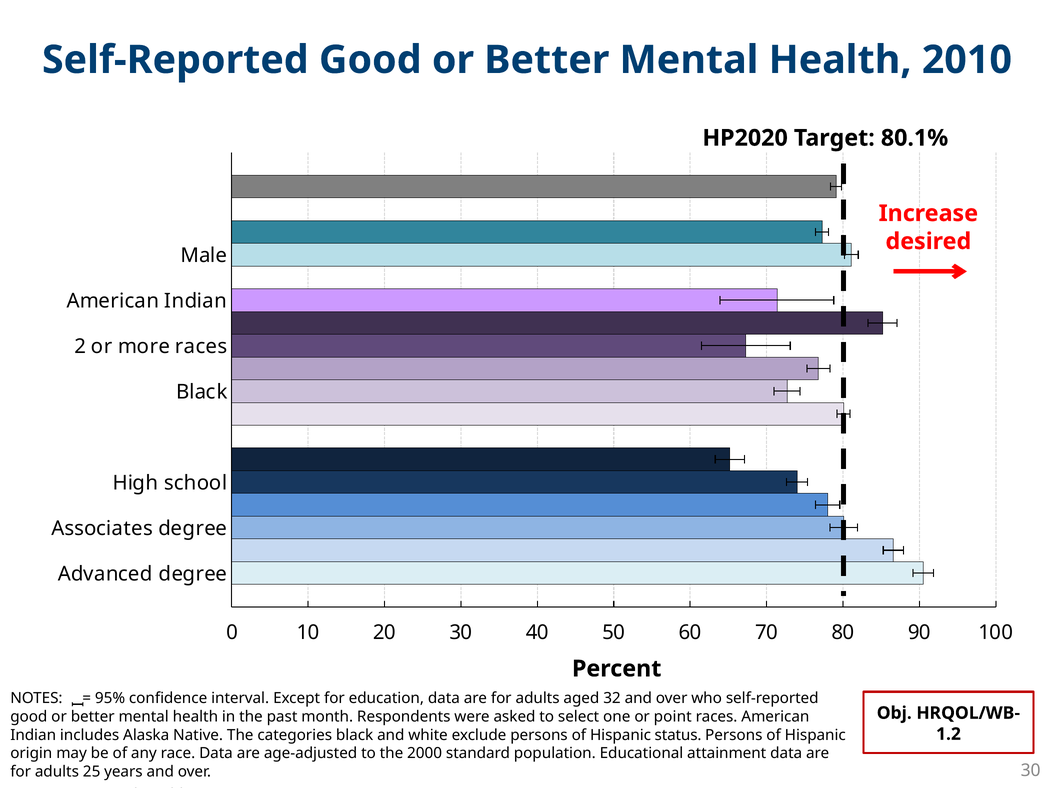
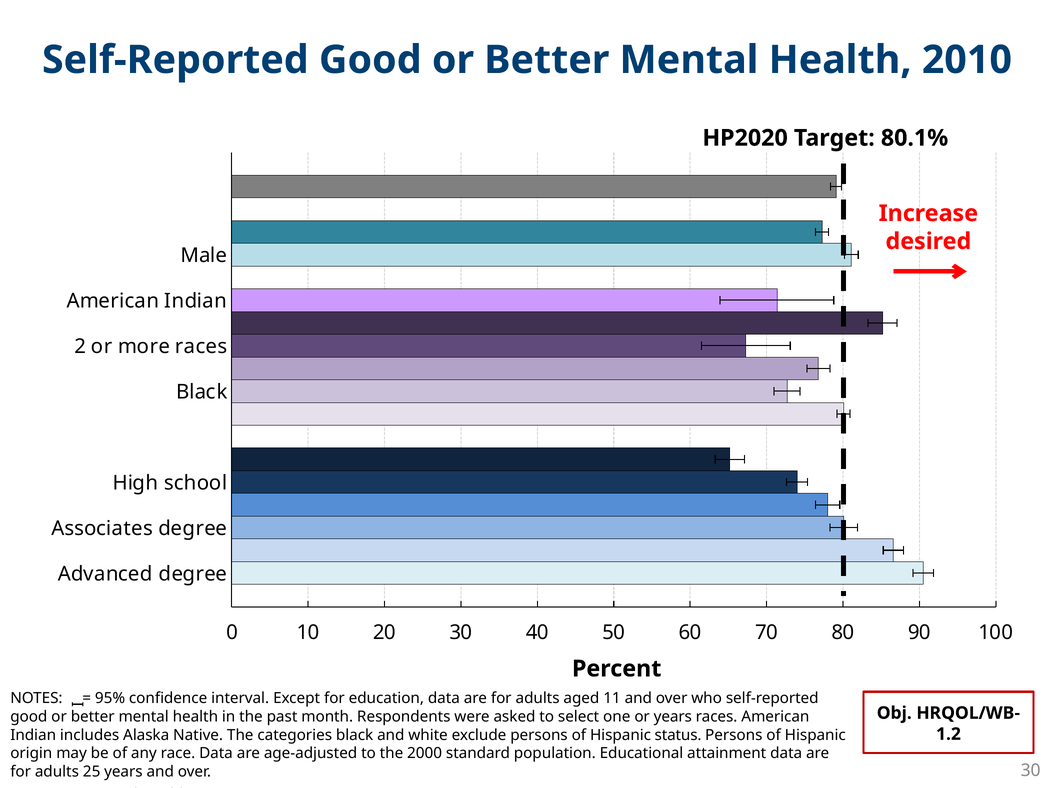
32: 32 -> 11
or point: point -> years
